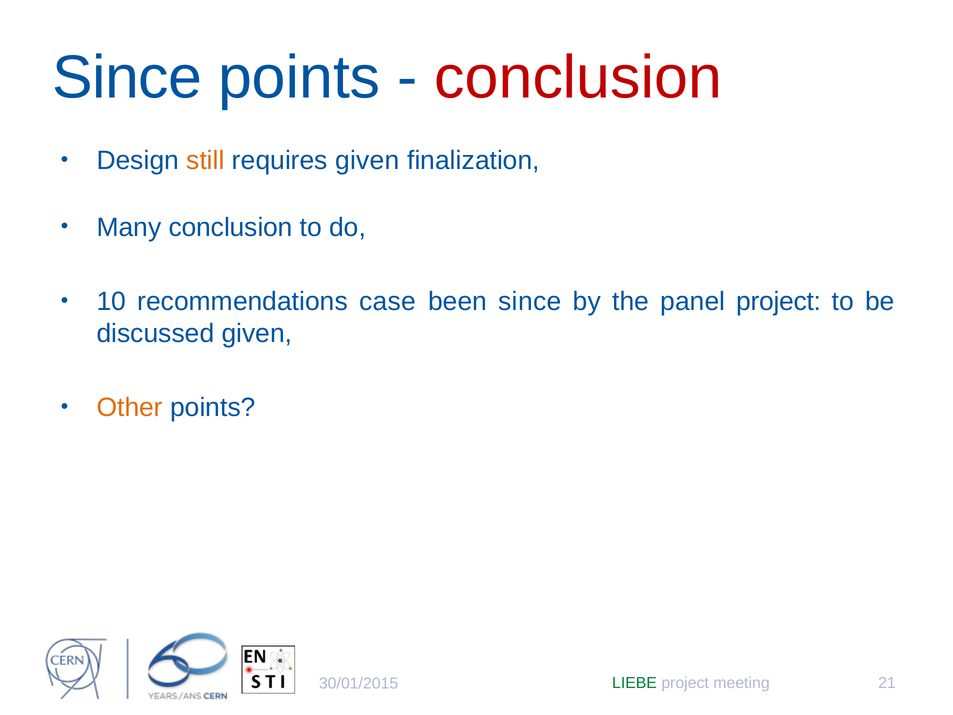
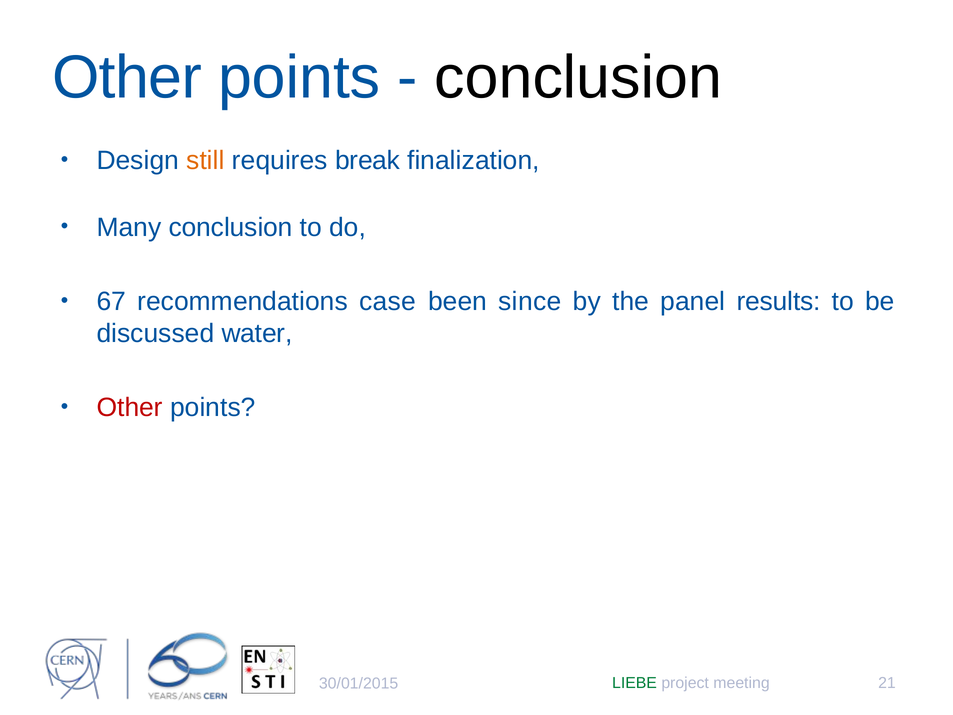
Since at (127, 78): Since -> Other
conclusion at (578, 78) colour: red -> black
requires given: given -> break
10: 10 -> 67
panel project: project -> results
discussed given: given -> water
Other at (130, 408) colour: orange -> red
